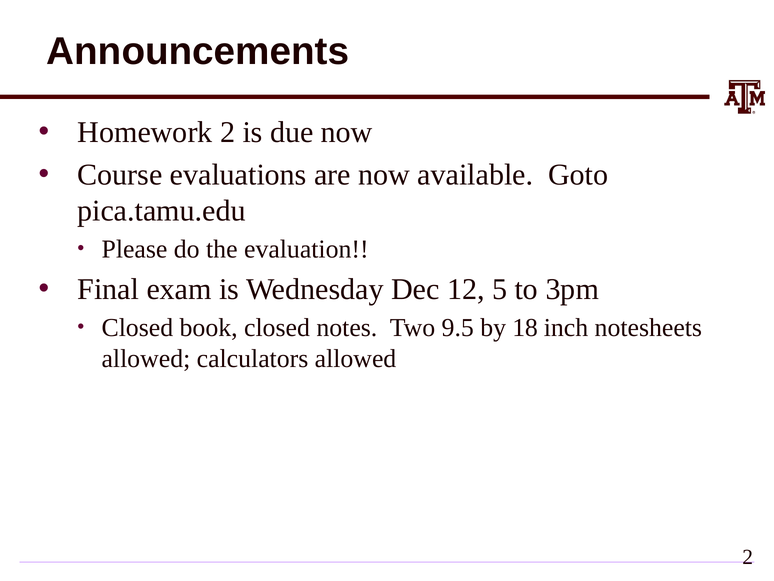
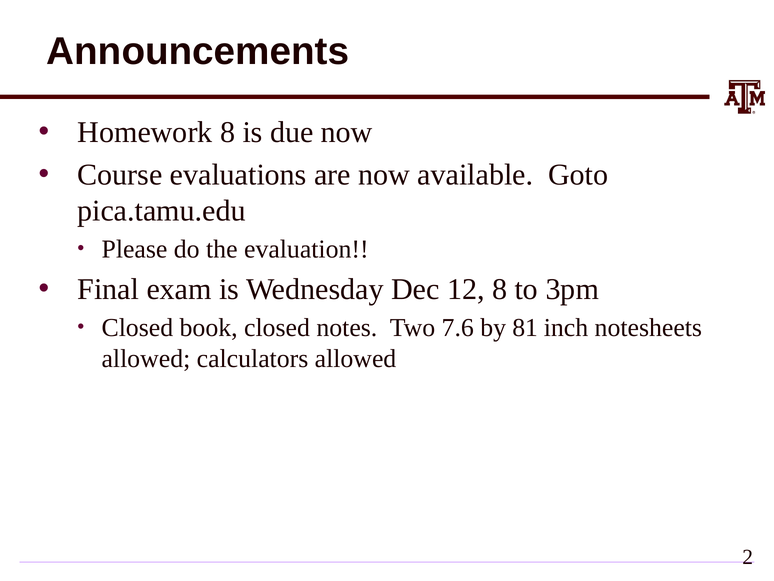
Homework 2: 2 -> 8
12 5: 5 -> 8
9.5: 9.5 -> 7.6
18: 18 -> 81
